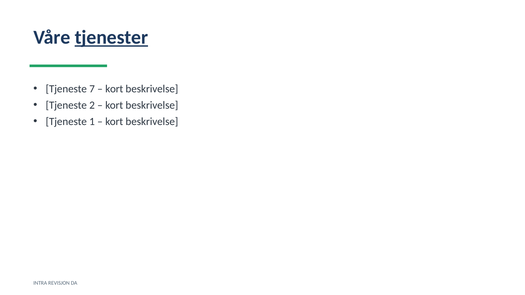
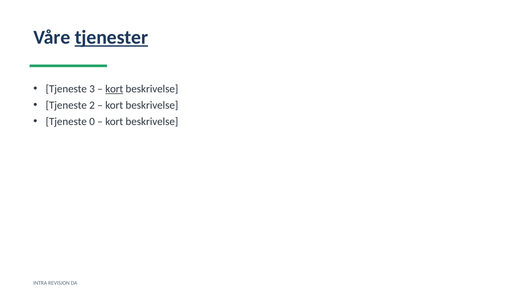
7: 7 -> 3
kort at (114, 89) underline: none -> present
1: 1 -> 0
